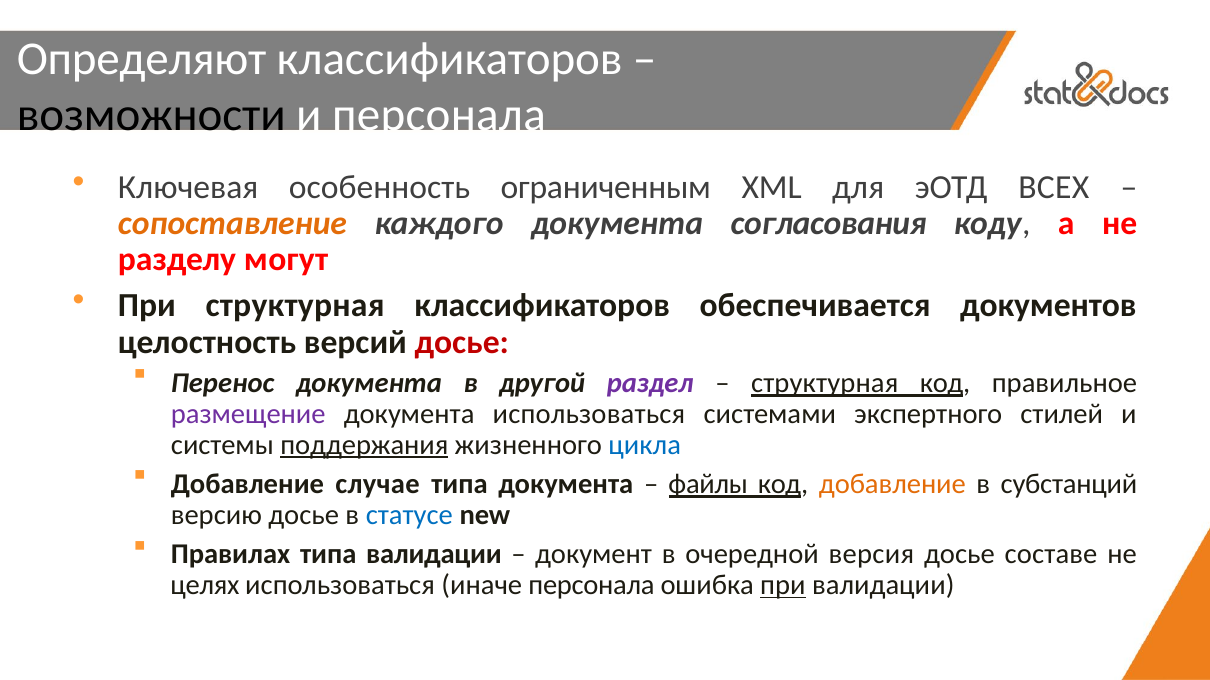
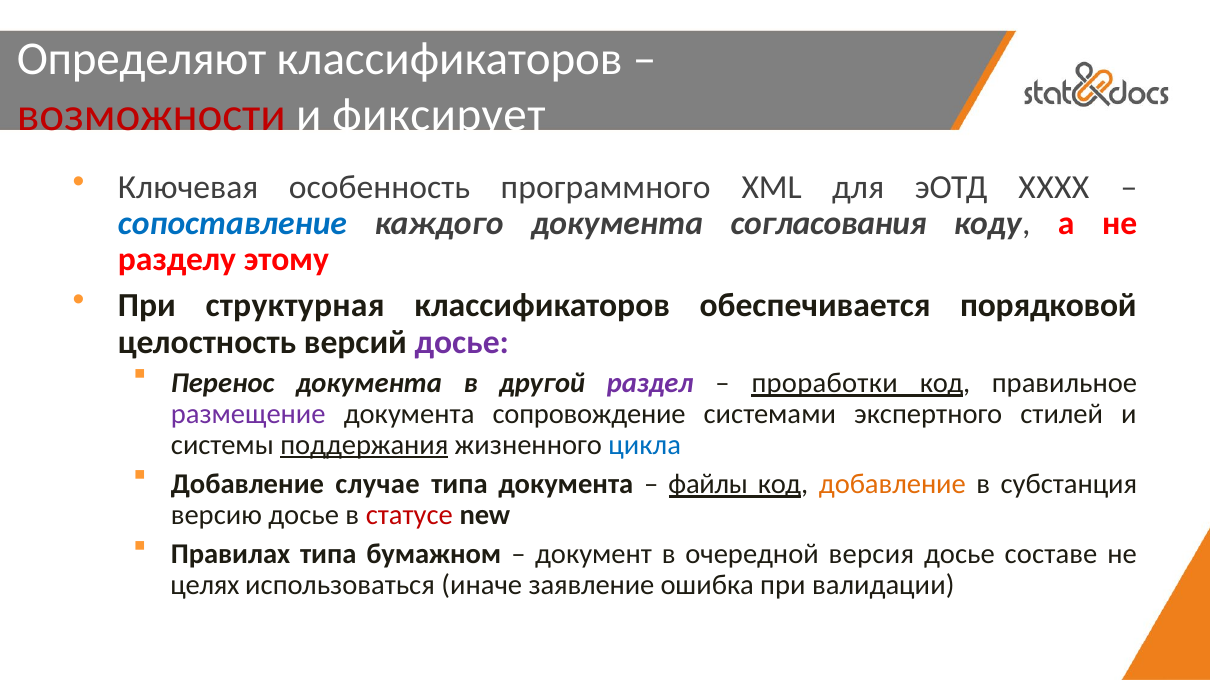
возможности colour: black -> red
и персонала: персонала -> фиксирует
ограниченным: ограниченным -> программного
ВСЕХ: ВСЕХ -> XXXX
сопоставление colour: orange -> blue
могут: могут -> этому
документов: документов -> порядковой
досье at (462, 342) colour: red -> purple
структурная at (825, 384): структурная -> проработки
документа использоваться: использоваться -> сопровождение
субстанций: субстанций -> субстанция
статусе colour: blue -> red
типа валидации: валидации -> бумажном
иначе персонала: персонала -> заявление
при at (783, 586) underline: present -> none
